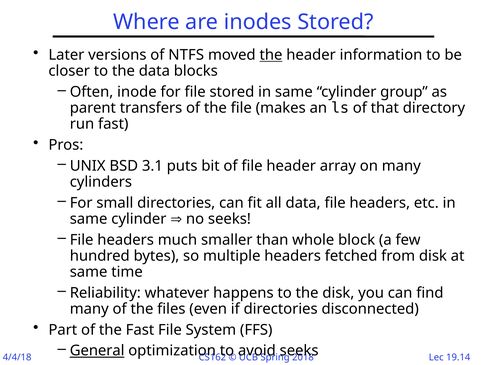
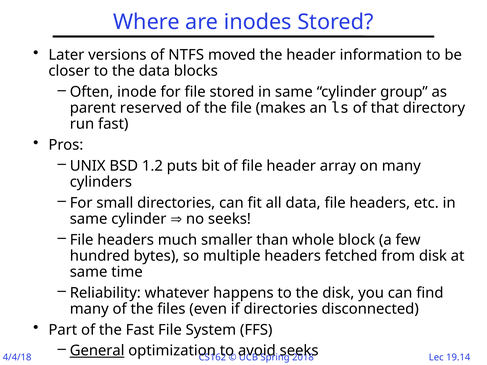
the at (271, 55) underline: present -> none
transfers: transfers -> reserved
3.1: 3.1 -> 1.2
